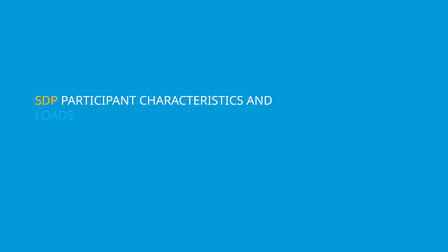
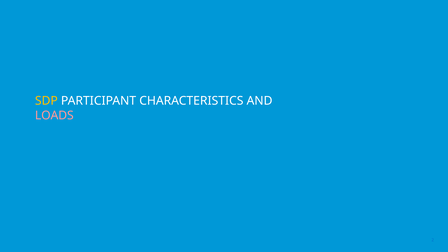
LOADS colour: light blue -> pink
